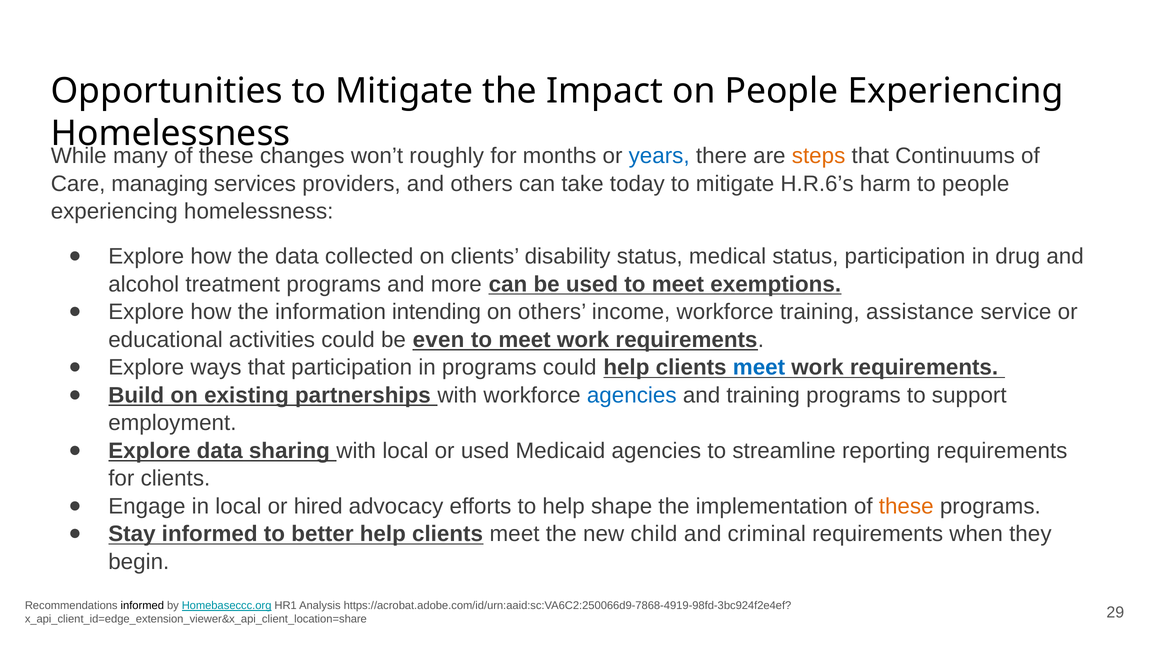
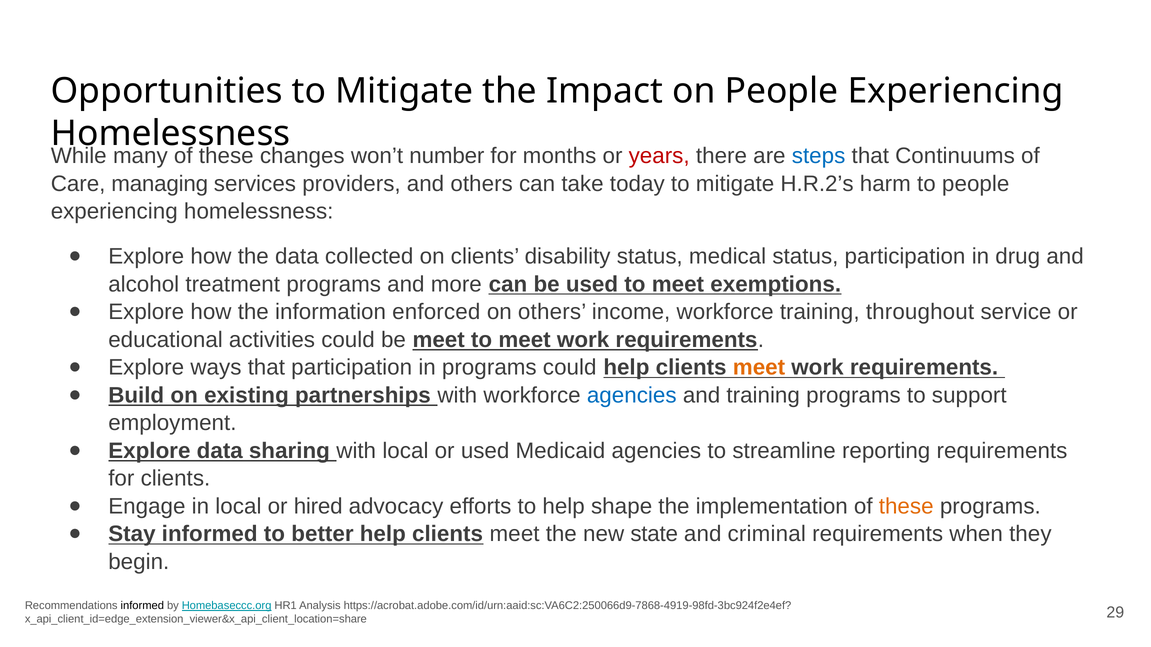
roughly: roughly -> number
years colour: blue -> red
steps colour: orange -> blue
H.R.6’s: H.R.6’s -> H.R.2’s
intending: intending -> enforced
assistance: assistance -> throughout
be even: even -> meet
meet at (759, 368) colour: blue -> orange
child: child -> state
